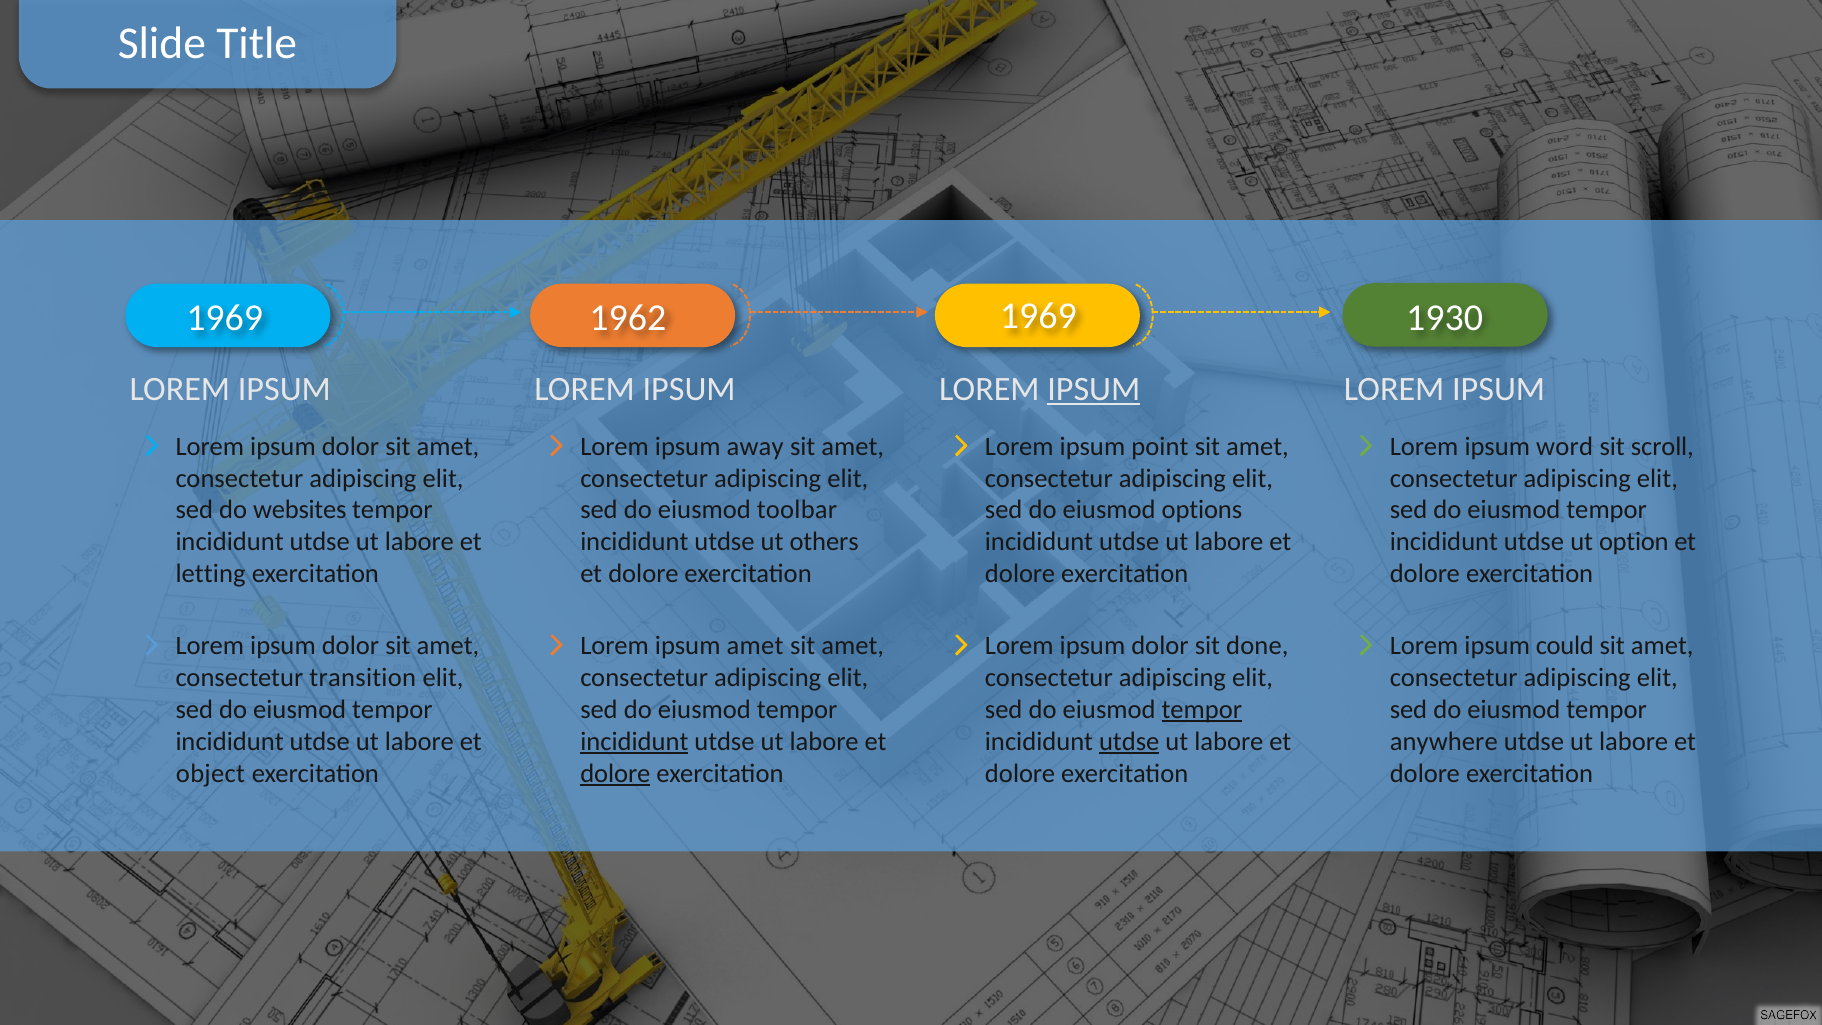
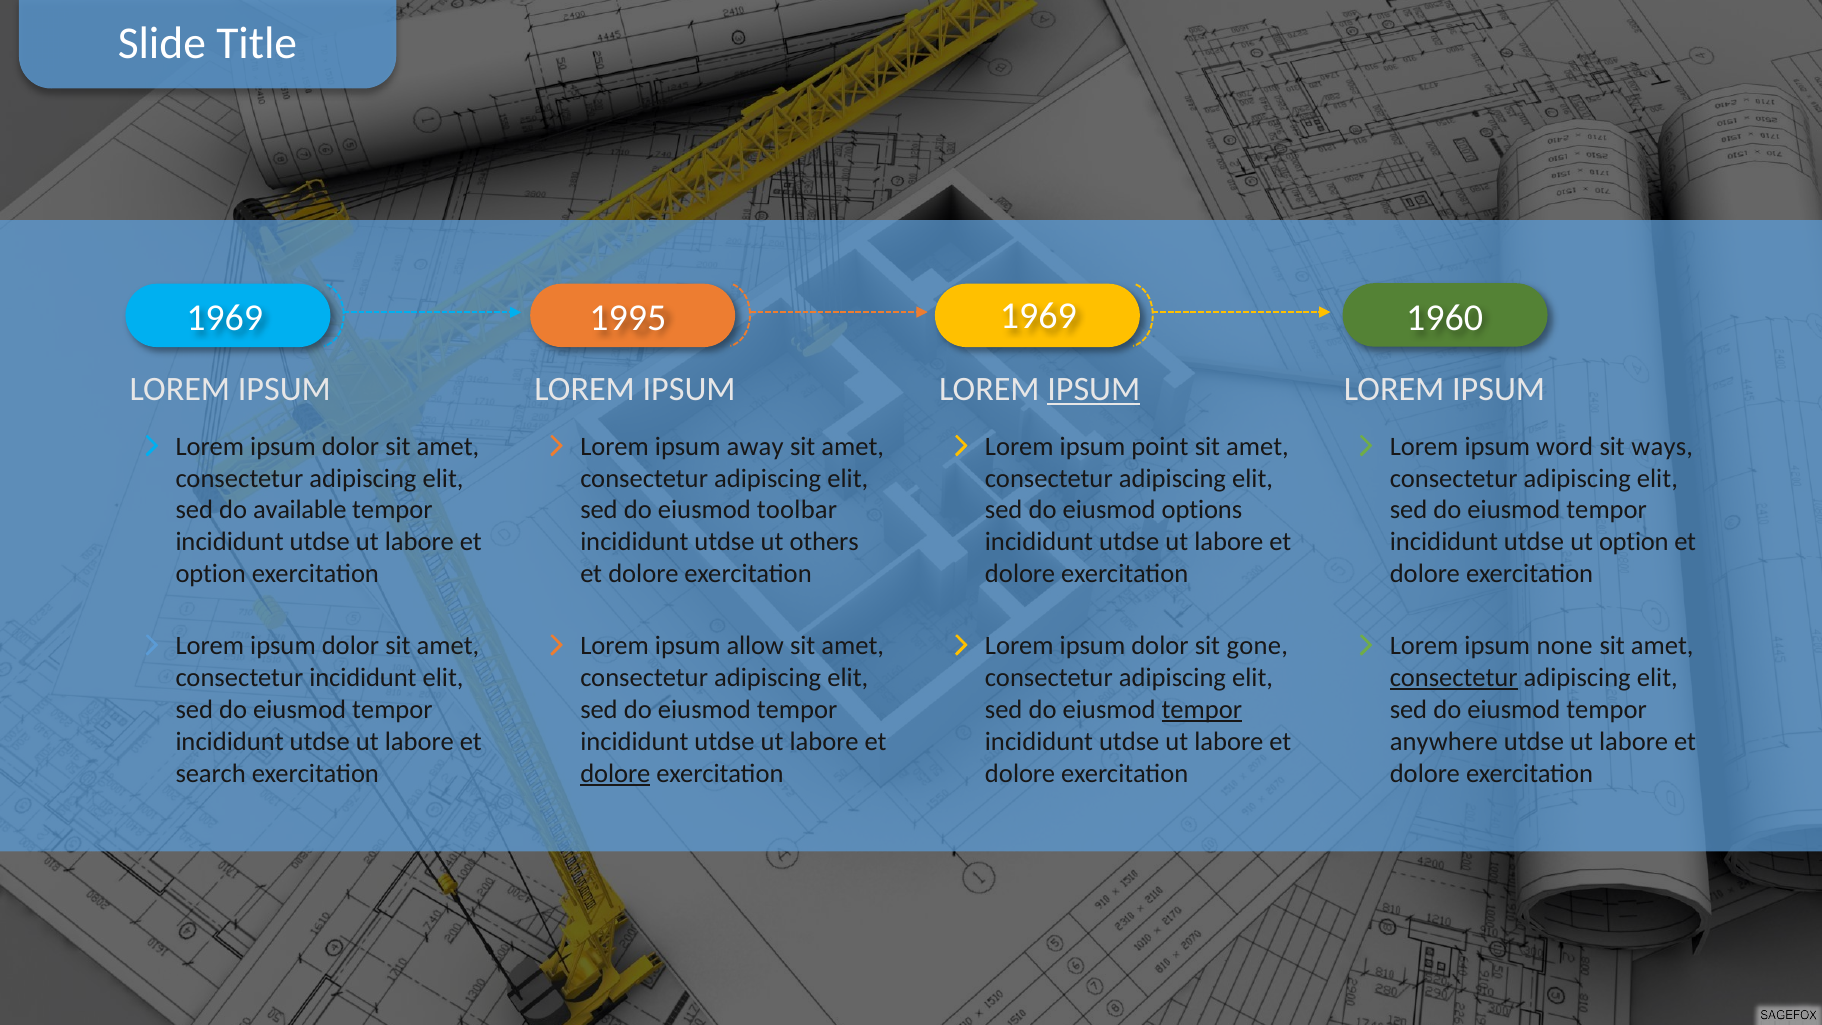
1962: 1962 -> 1995
1930: 1930 -> 1960
scroll: scroll -> ways
websites: websites -> available
letting at (211, 574): letting -> option
ipsum amet: amet -> allow
done: done -> gone
could: could -> none
consectetur transition: transition -> incididunt
consectetur at (1454, 678) underline: none -> present
incididunt at (634, 741) underline: present -> none
utdse at (1129, 741) underline: present -> none
object: object -> search
